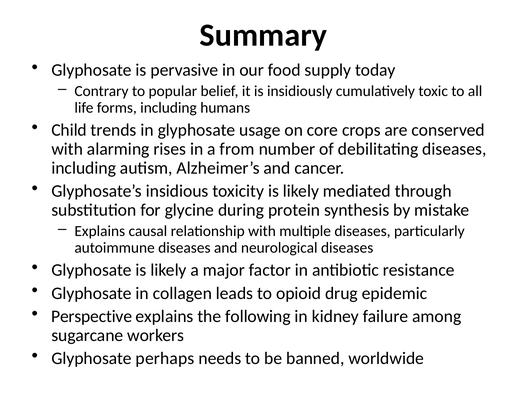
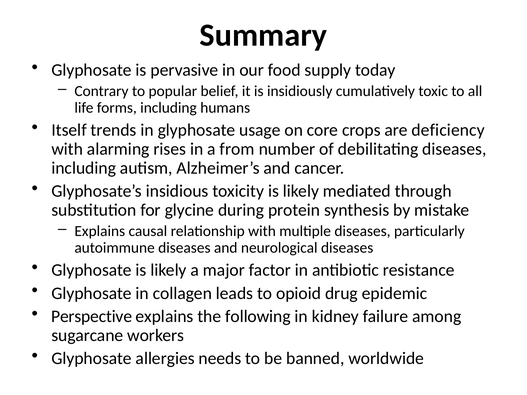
Child: Child -> Itself
conserved: conserved -> deficiency
perhaps: perhaps -> allergies
